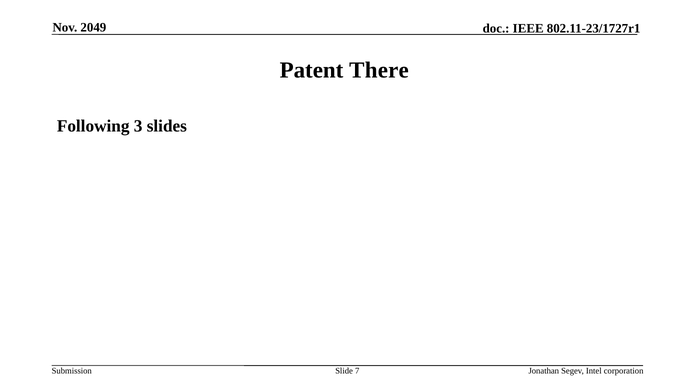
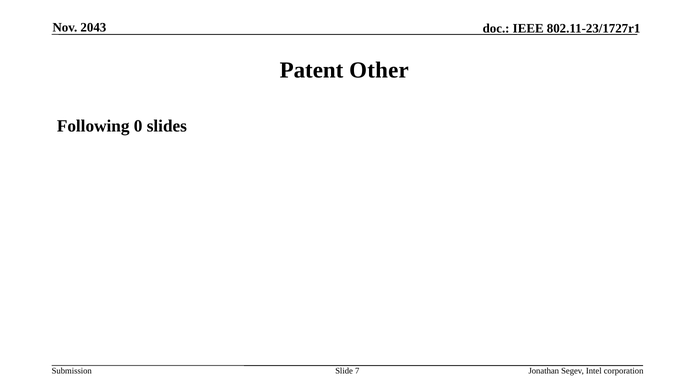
2049: 2049 -> 2043
There: There -> Other
3: 3 -> 0
